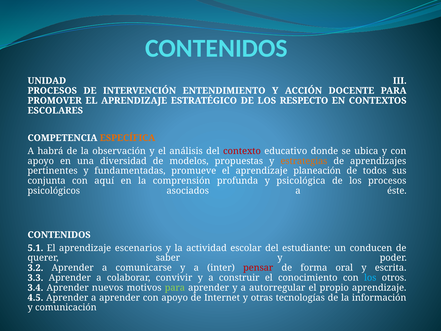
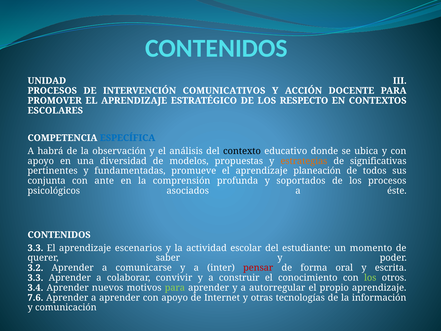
ENTENDIMIENTO: ENTENDIMIENTO -> COMUNICATIVOS
ESPECÍFICA colour: orange -> blue
contexto colour: red -> black
aprendizajes: aprendizajes -> significativas
aquí: aquí -> ante
psicológica: psicológica -> soportados
5.1 at (35, 248): 5.1 -> 3.3
conducen: conducen -> momento
los at (370, 278) colour: light blue -> light green
4.5: 4.5 -> 7.6
